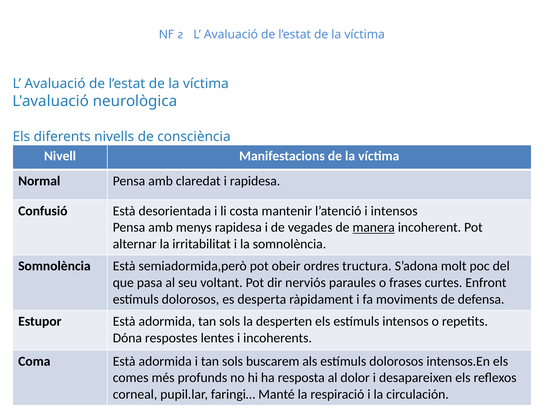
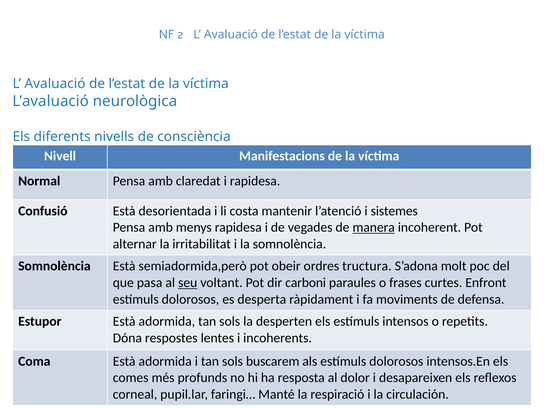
i intensos: intensos -> sistemes
seu underline: none -> present
nerviós: nerviós -> carboni
